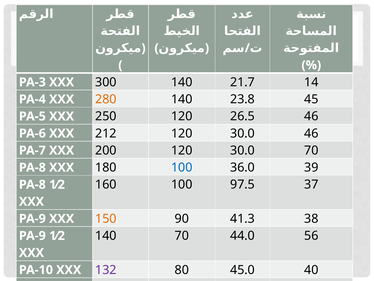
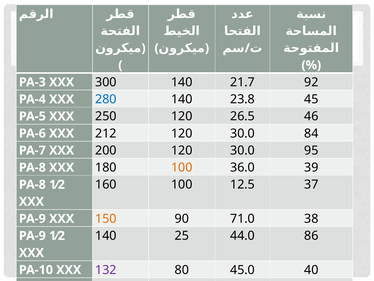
14: 14 -> 92
280 colour: orange -> blue
30.0 46: 46 -> 84
30.0 70: 70 -> 95
100 at (182, 167) colour: blue -> orange
97.5: 97.5 -> 12.5
41.3: 41.3 -> 71.0
140 70: 70 -> 25
56: 56 -> 86
